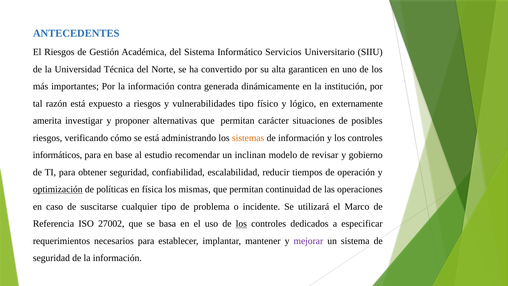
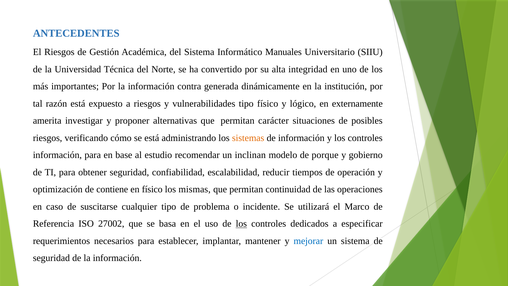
Servicios: Servicios -> Manuales
garanticen: garanticen -> integridad
informáticos at (57, 155): informáticos -> información
revisar: revisar -> porque
optimización underline: present -> none
políticas: políticas -> contiene
en física: física -> físico
mejorar colour: purple -> blue
